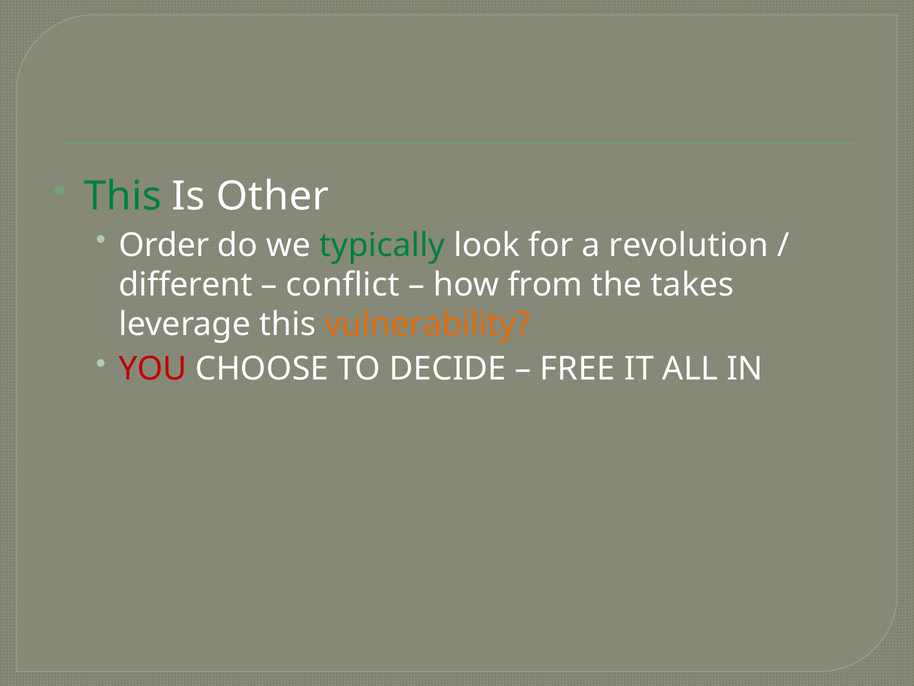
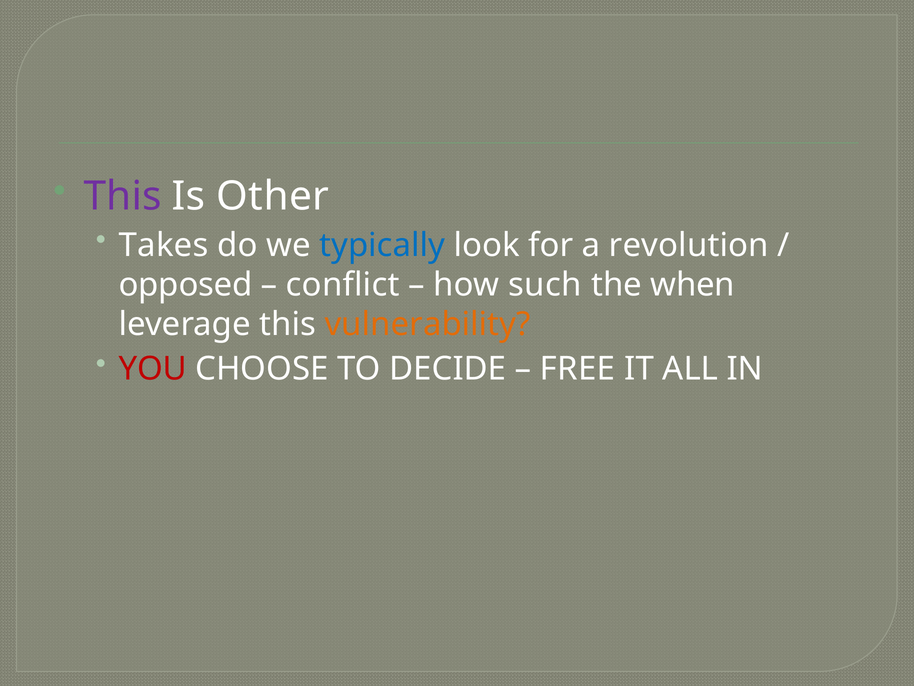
This at (123, 196) colour: green -> purple
Order: Order -> Takes
typically colour: green -> blue
different: different -> opposed
from: from -> such
takes: takes -> when
